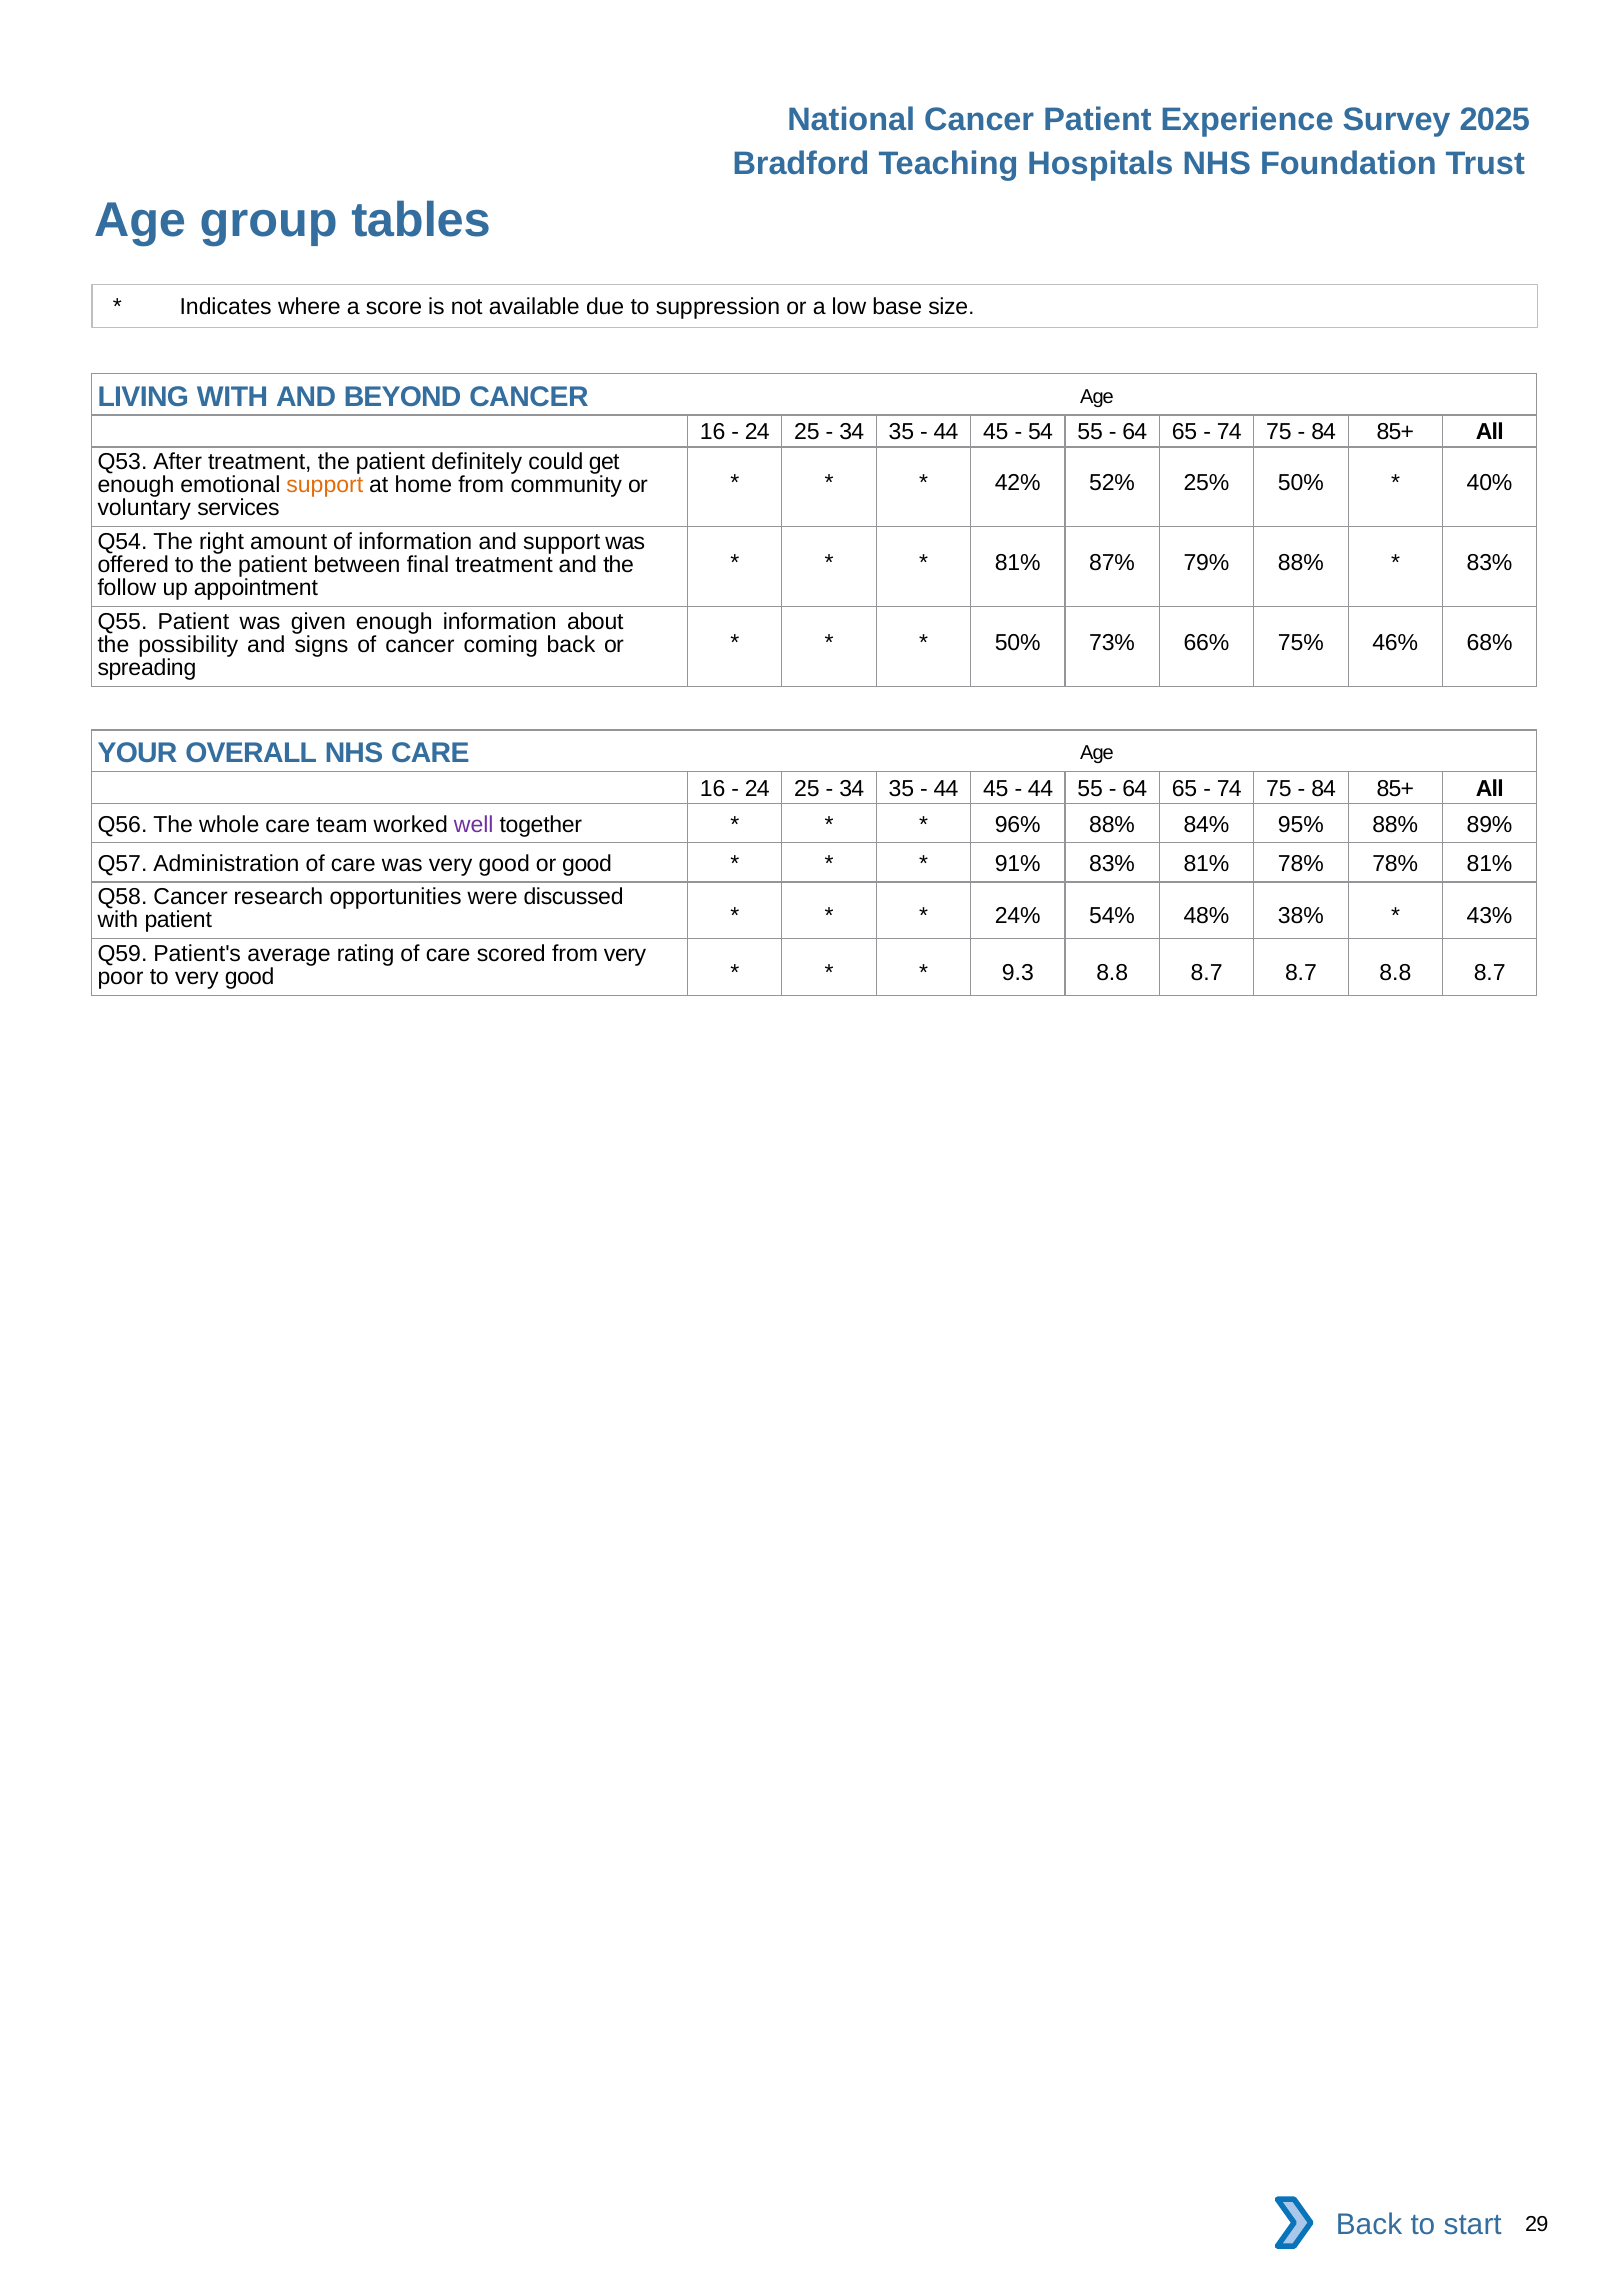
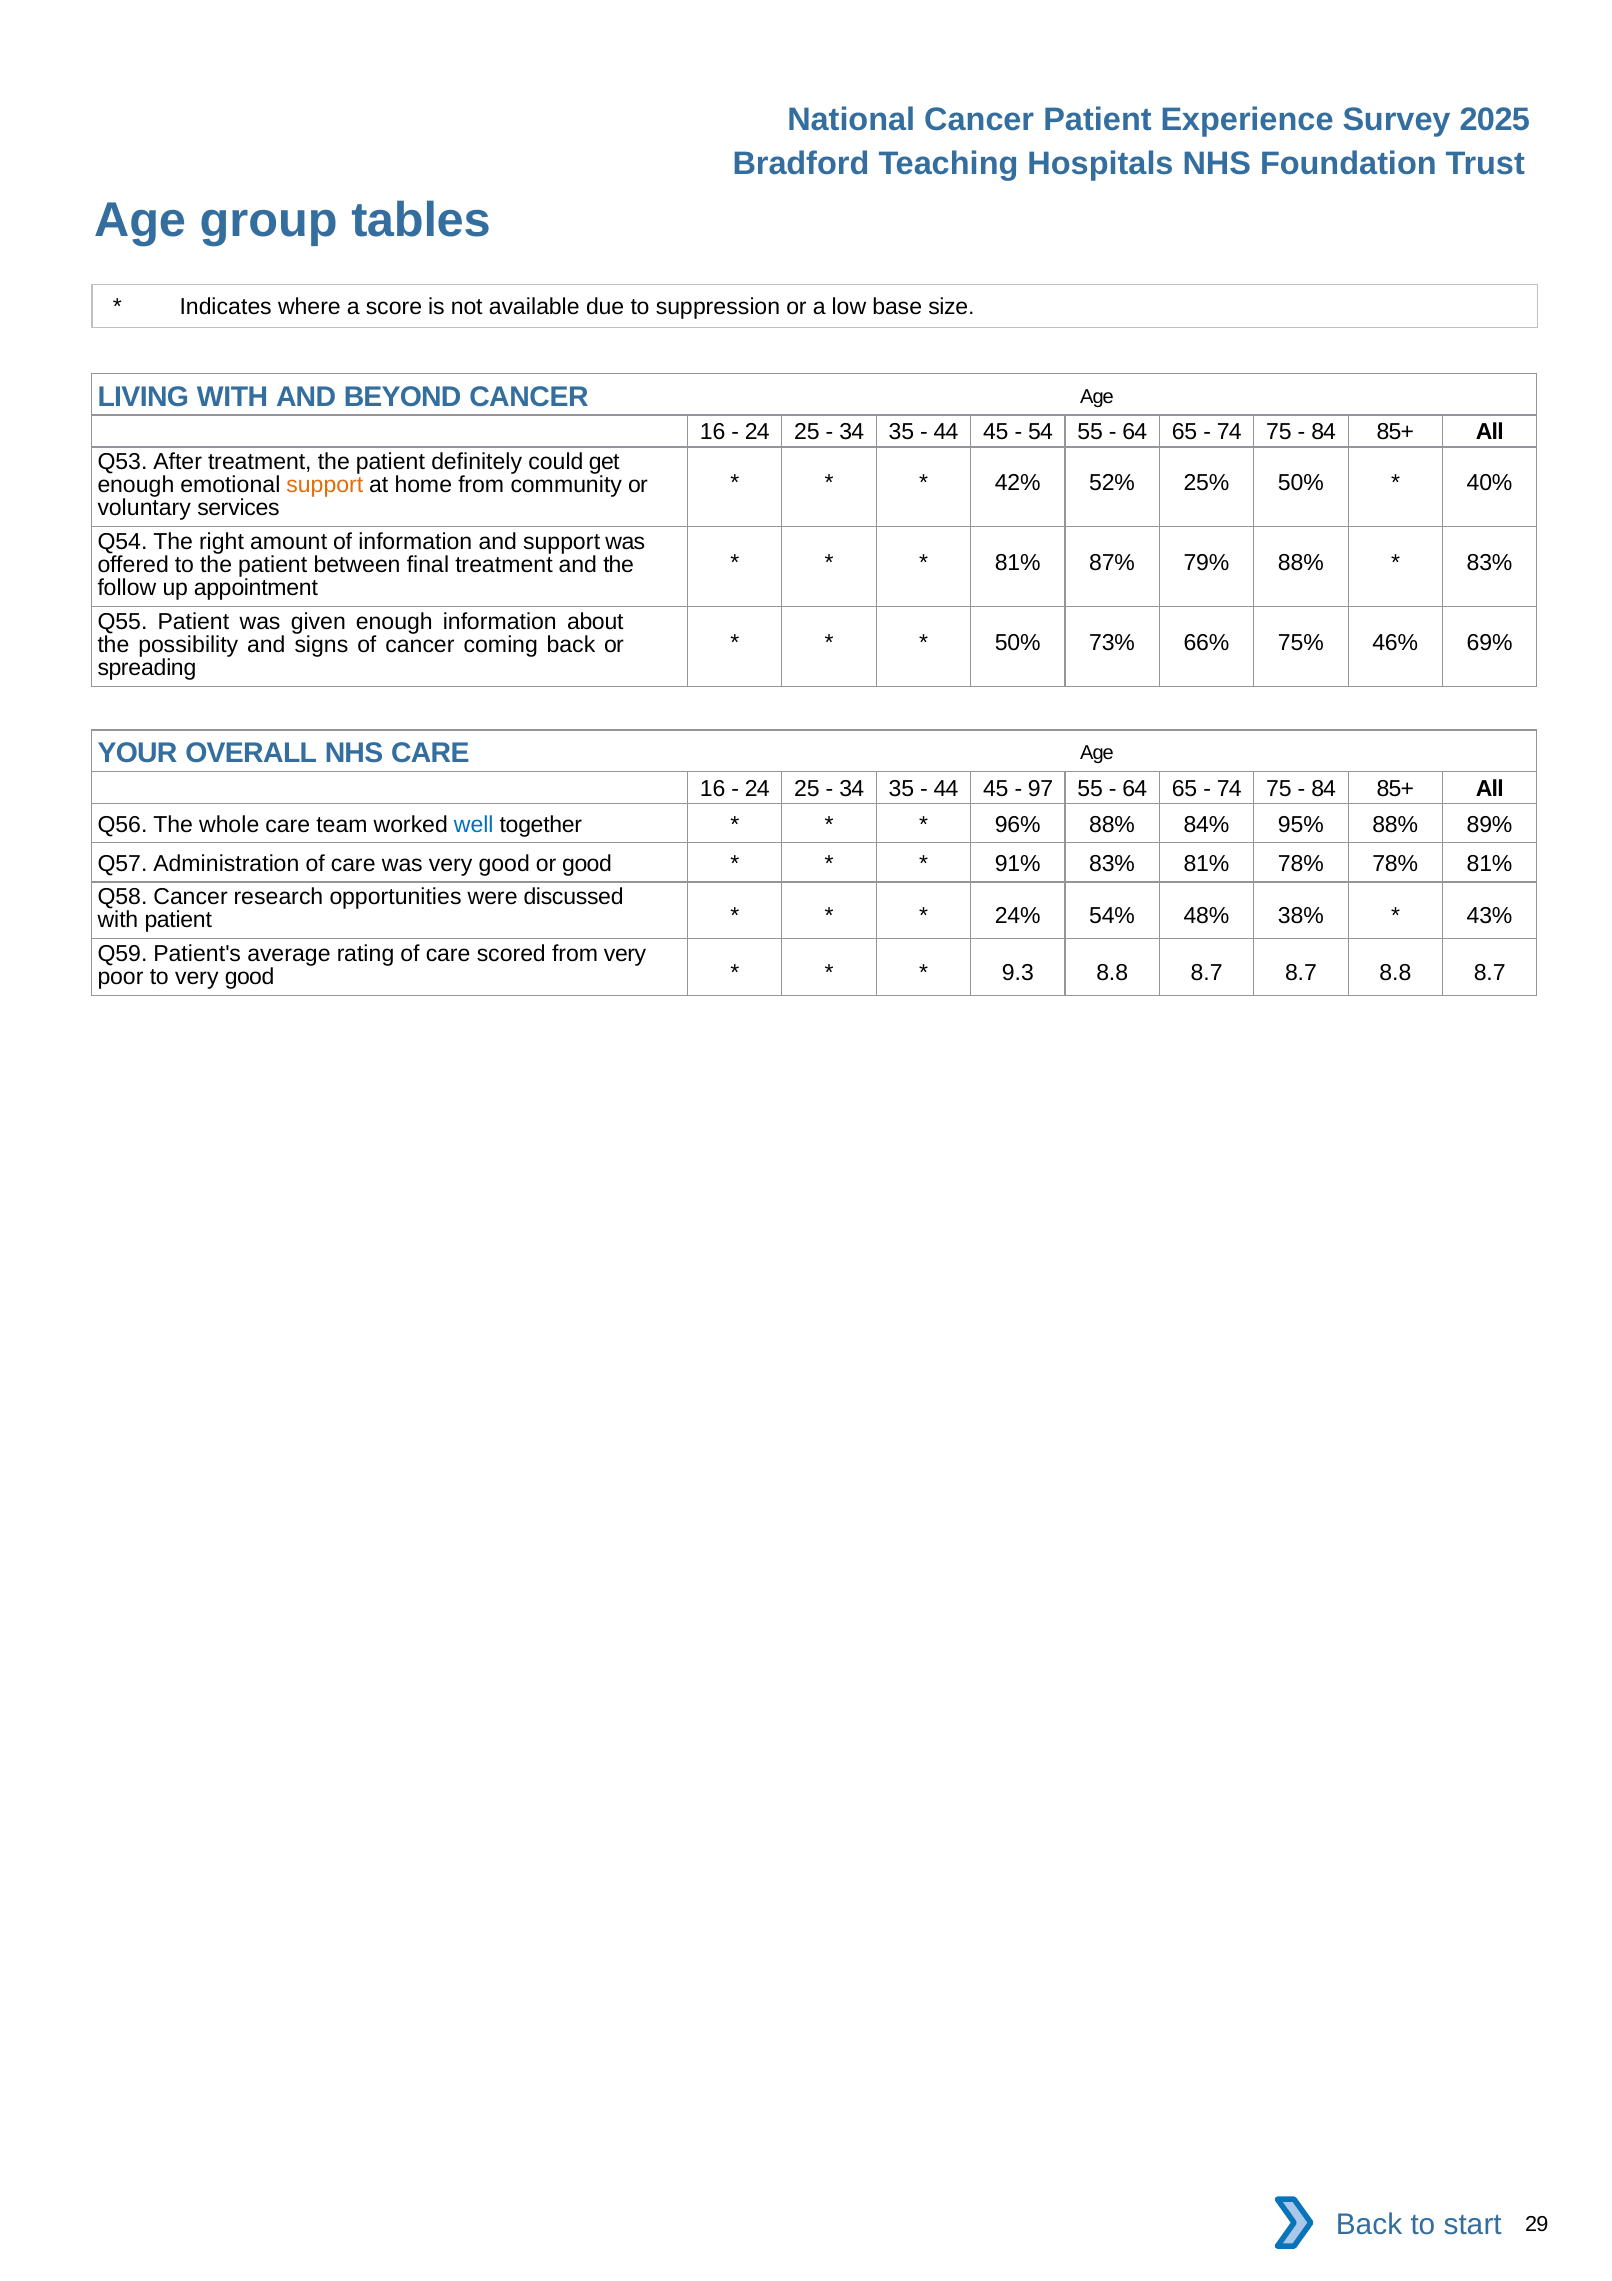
68%: 68% -> 69%
44 at (1041, 788): 44 -> 97
well colour: purple -> blue
